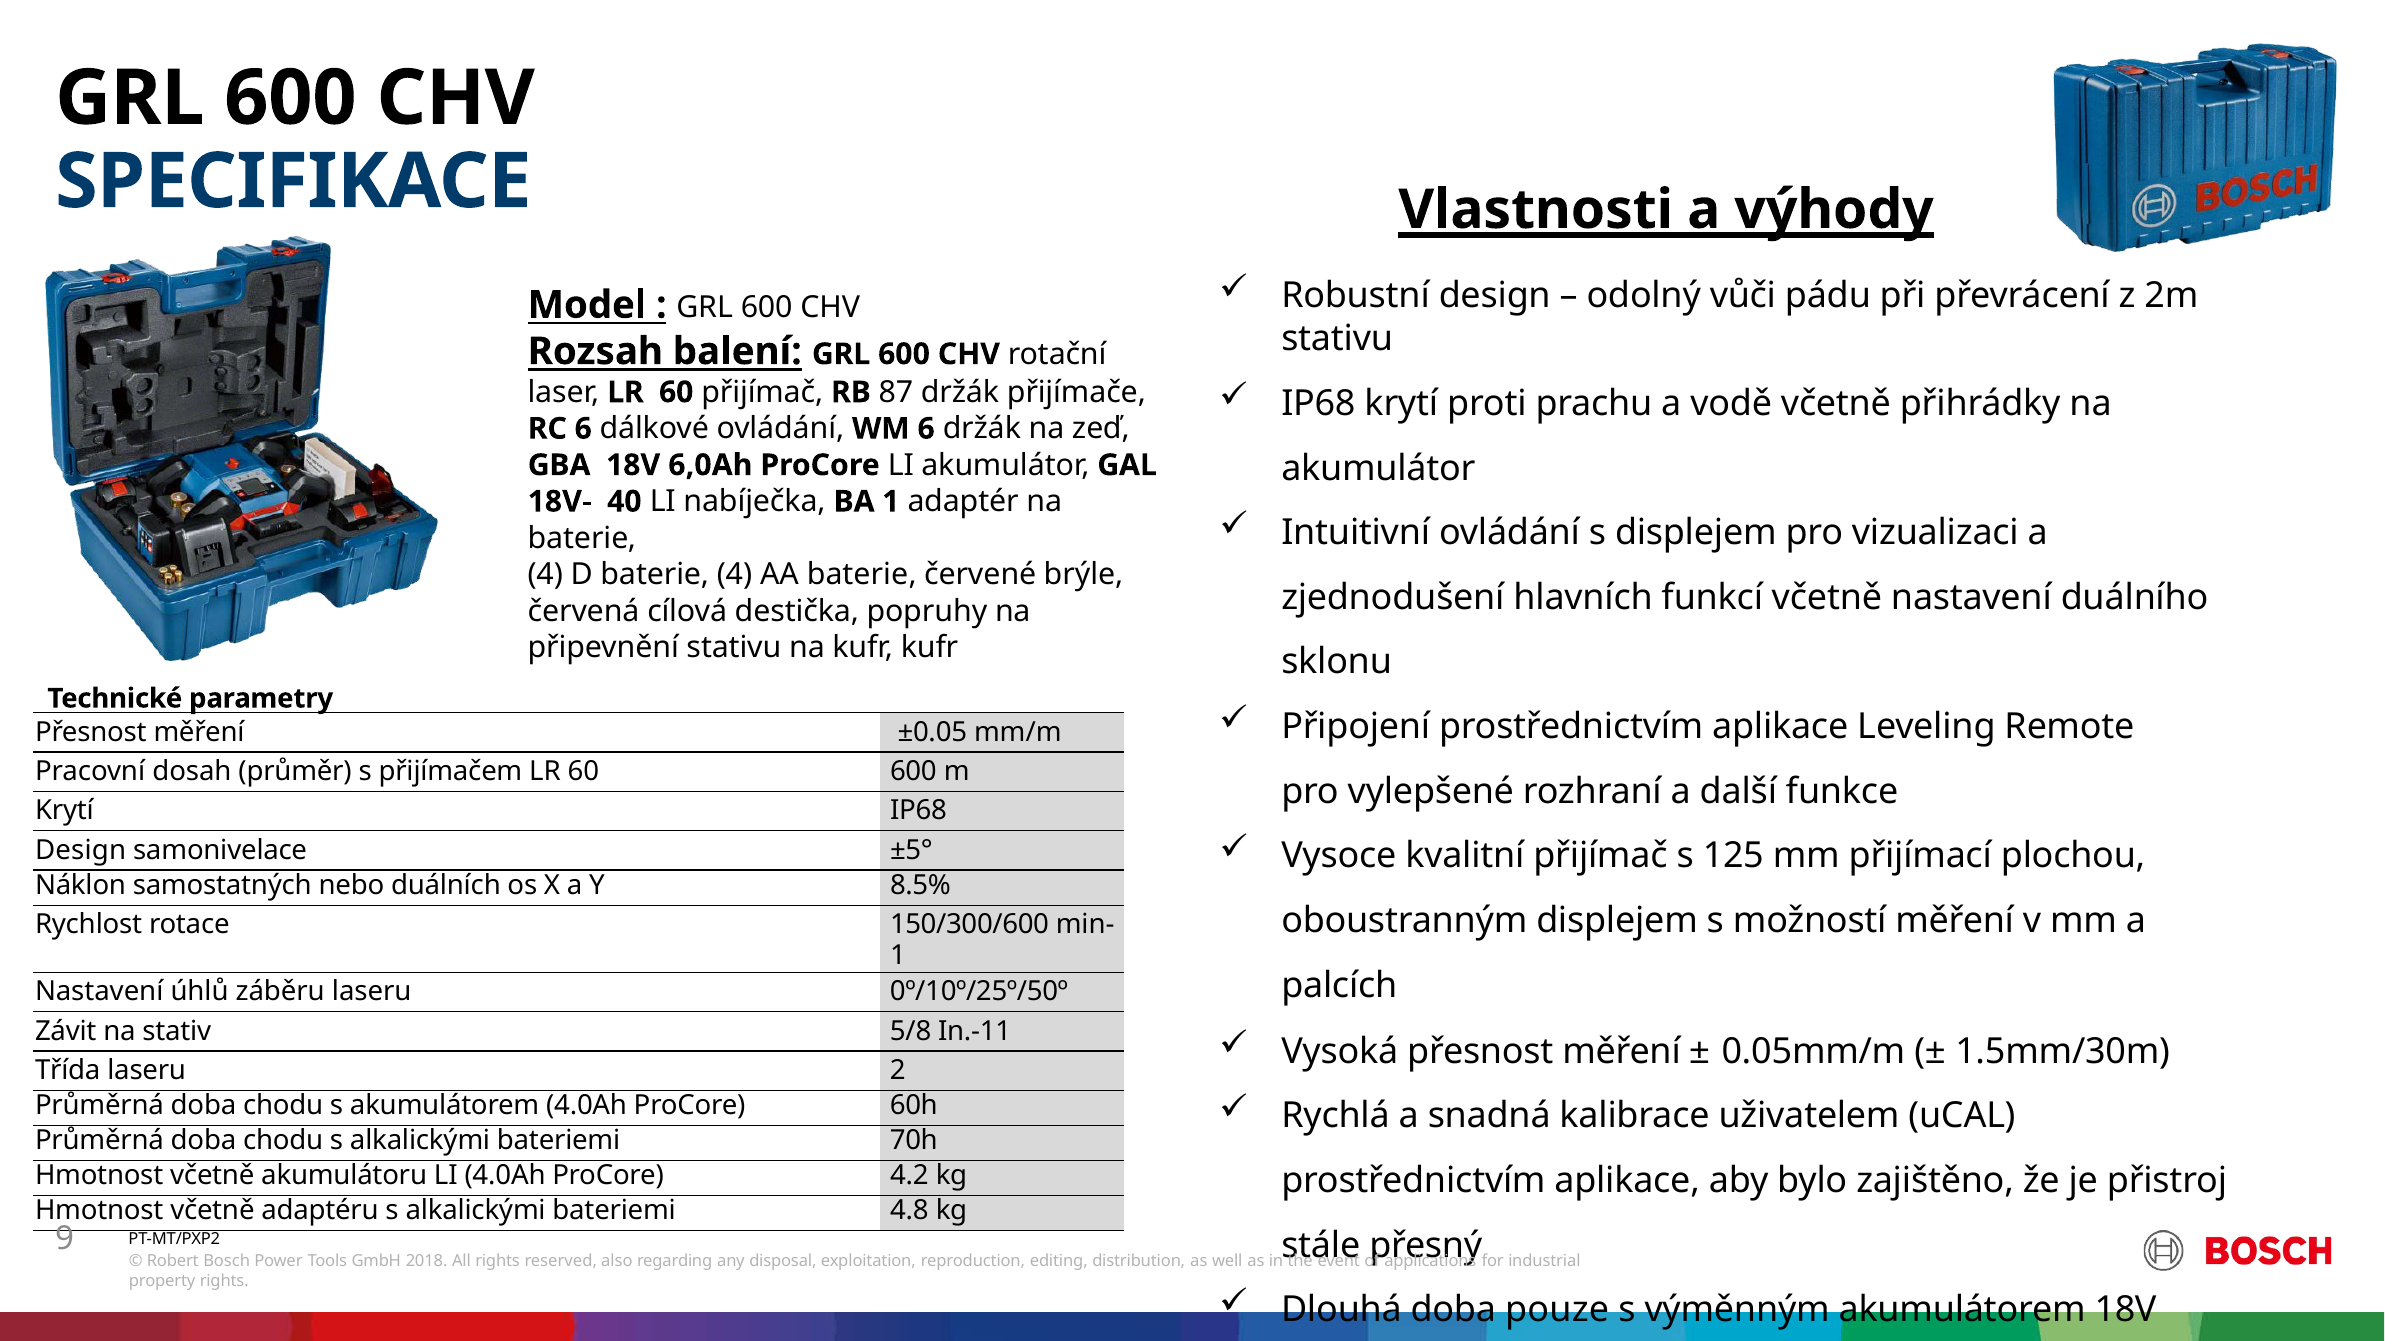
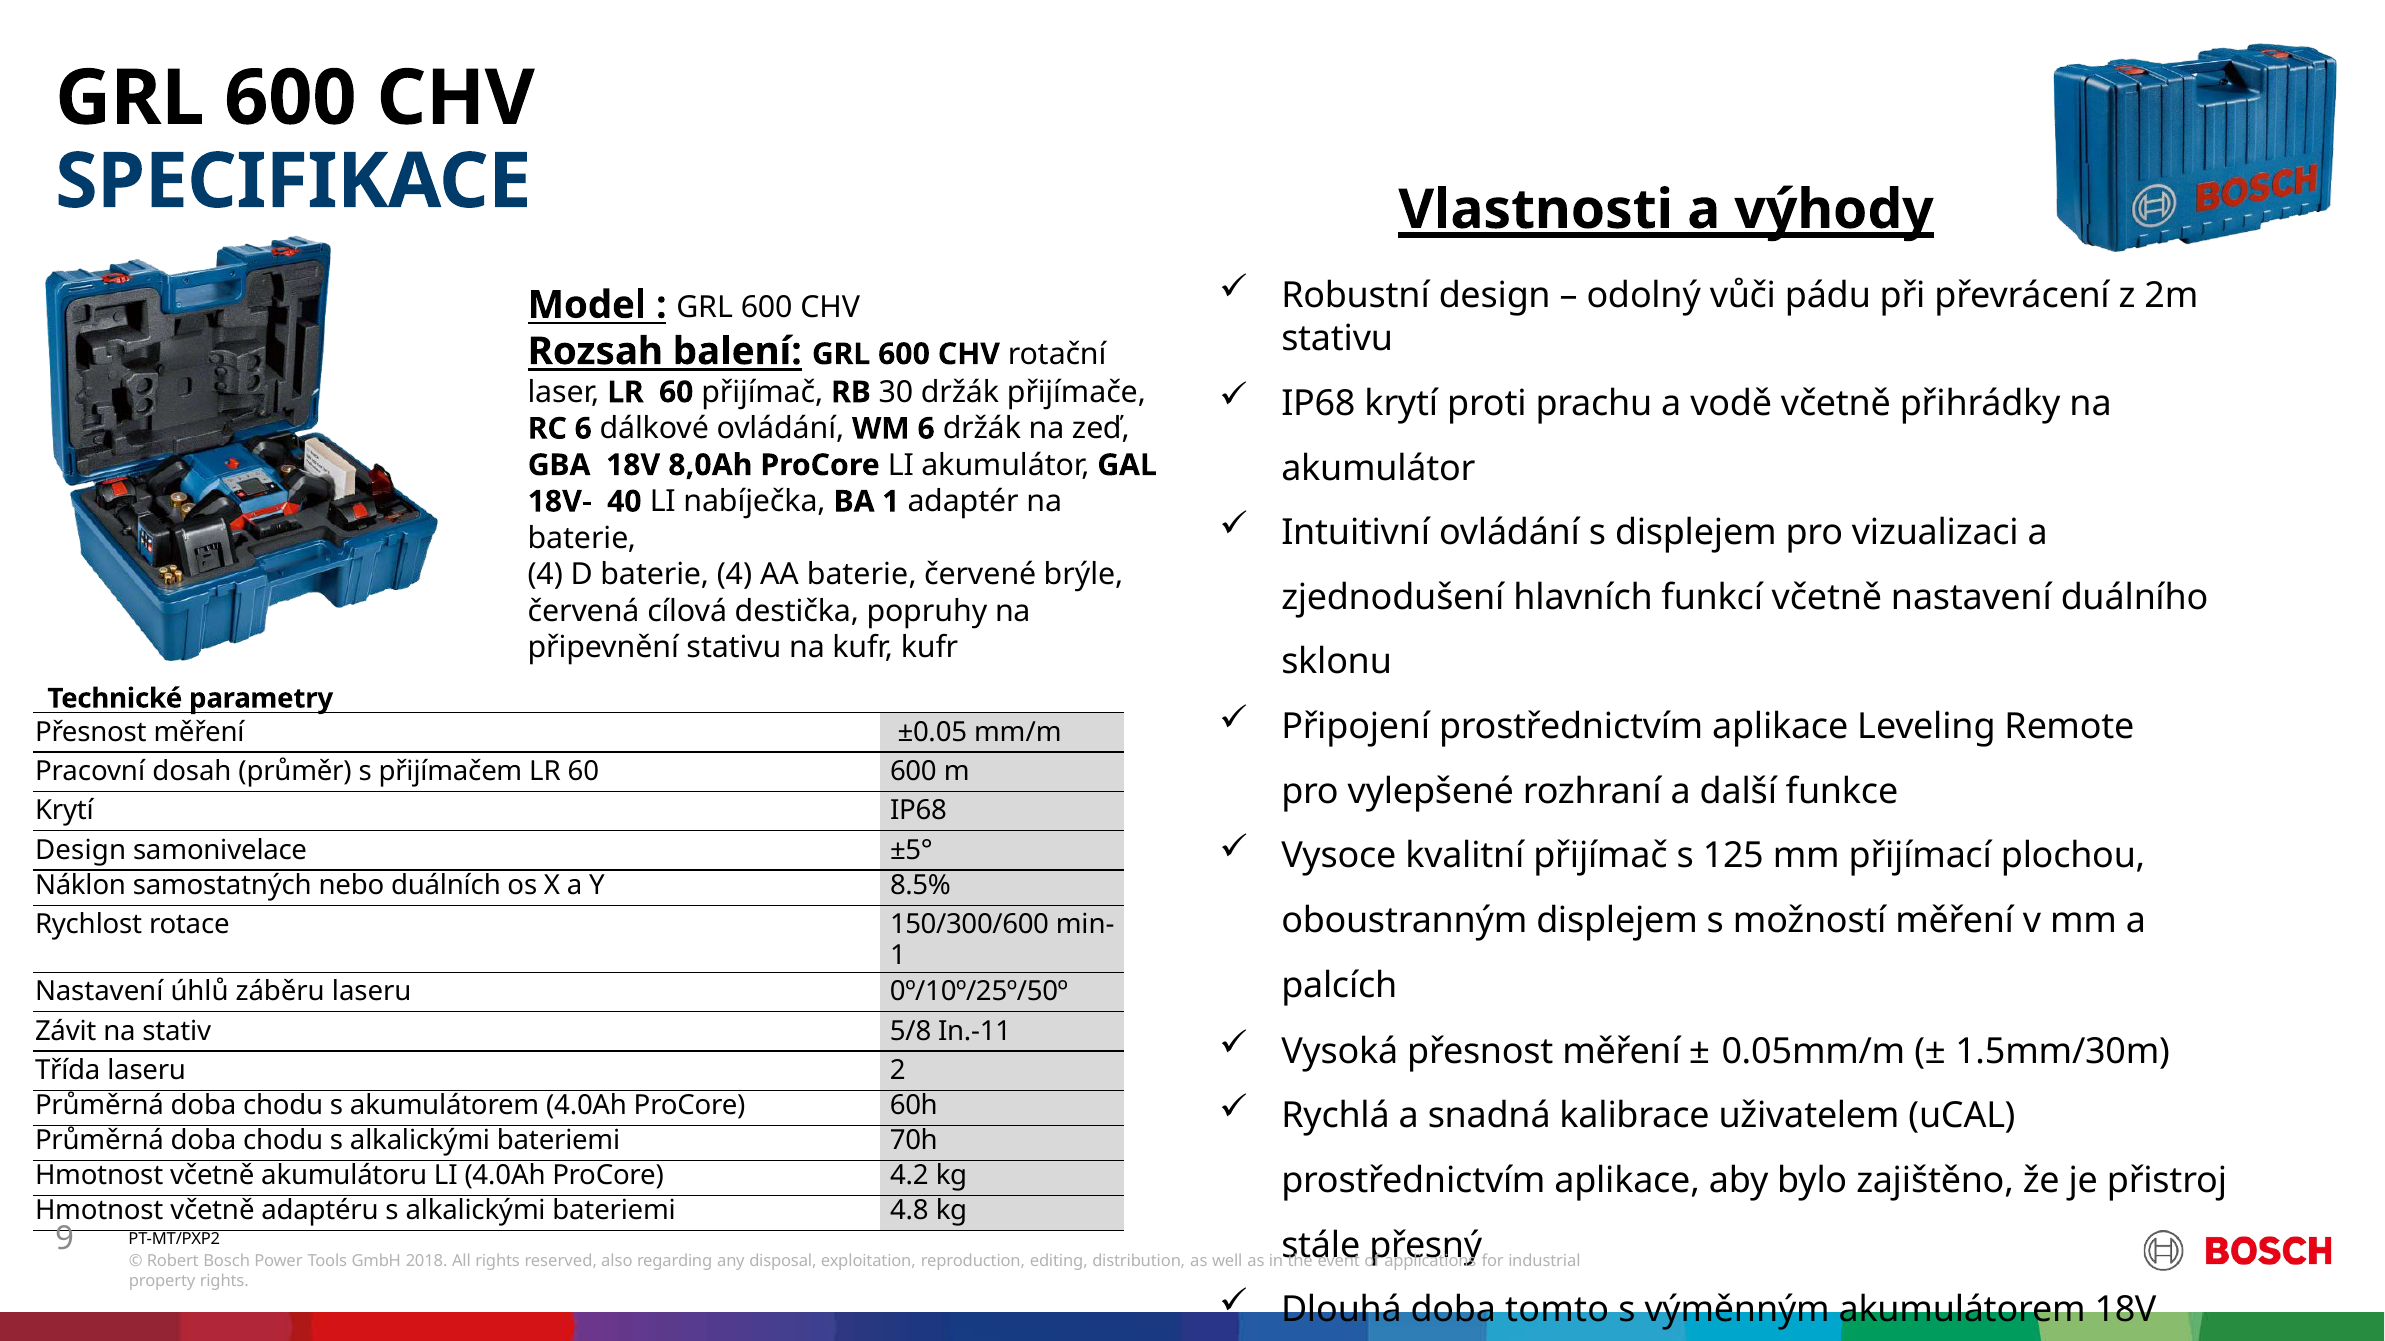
87: 87 -> 30
6,0Ah: 6,0Ah -> 8,0Ah
pouze: pouze -> tomto
